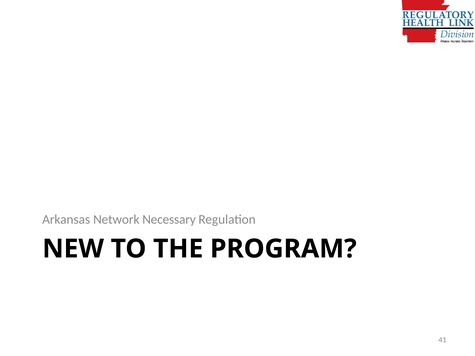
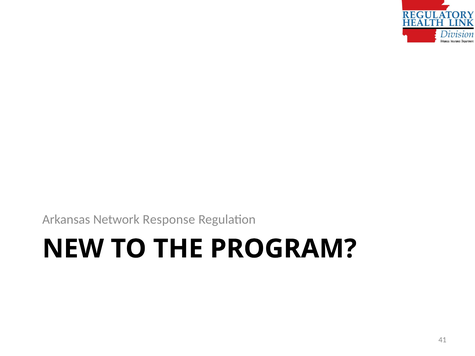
Necessary: Necessary -> Response
